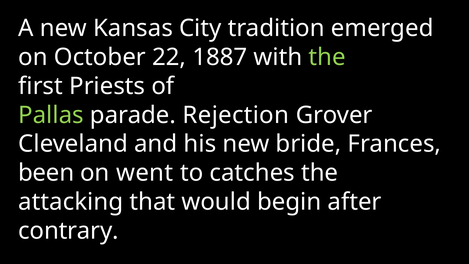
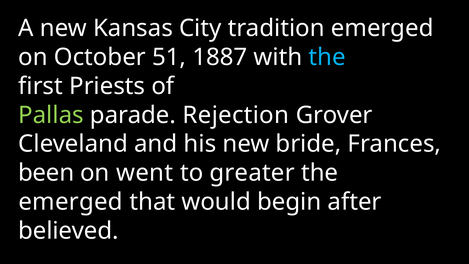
22: 22 -> 51
the at (327, 57) colour: light green -> light blue
catches: catches -> greater
attacking at (71, 202): attacking -> emerged
contrary: contrary -> believed
